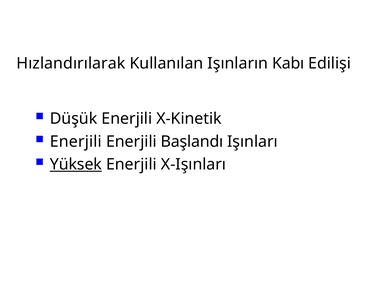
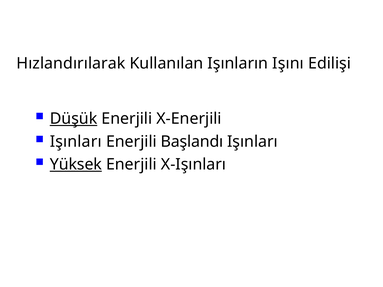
Kabı: Kabı -> Işını
Düşük underline: none -> present
X-Kinetik: X-Kinetik -> X-Enerjili
Enerjili at (76, 142): Enerjili -> Işınları
